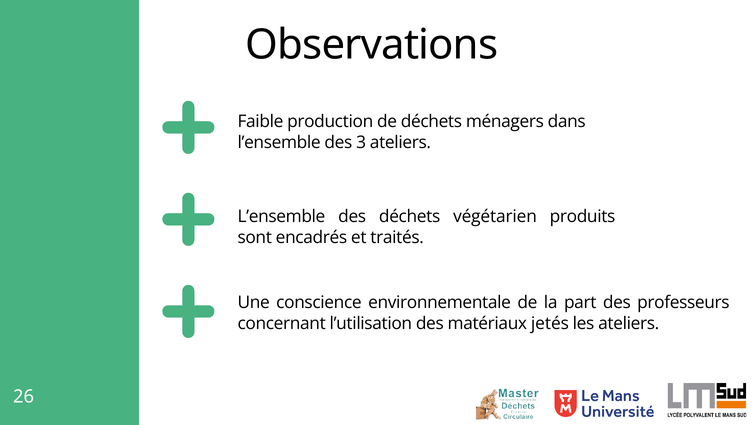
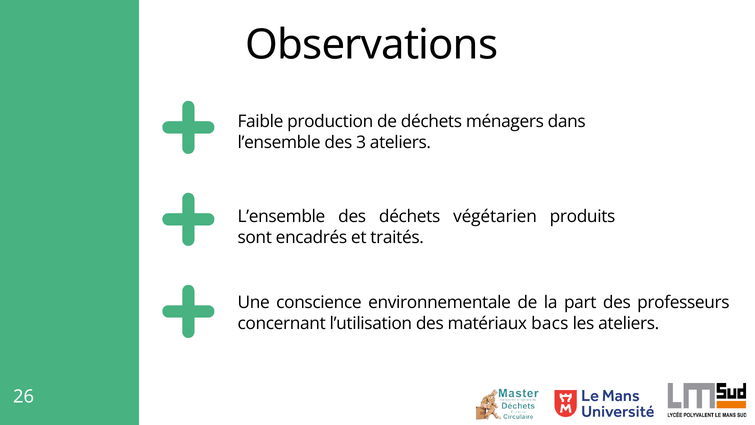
jetés: jetés -> bacs
